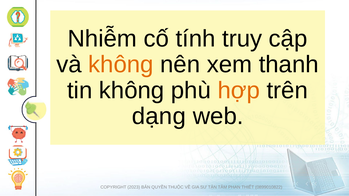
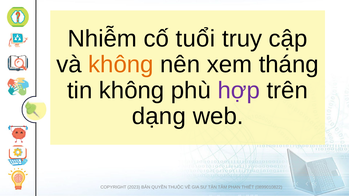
tính: tính -> tuổi
thanh: thanh -> tháng
hợp colour: orange -> purple
